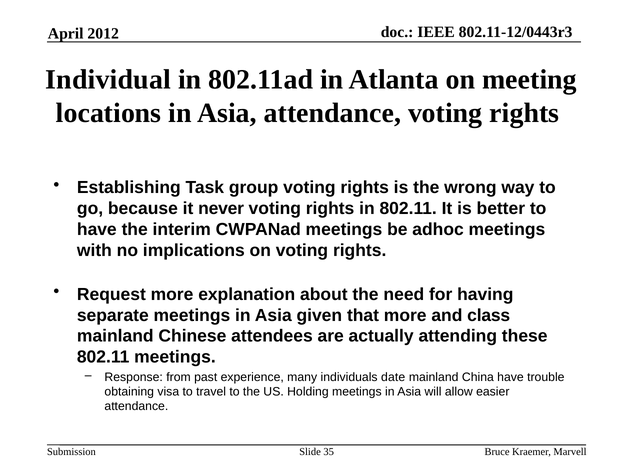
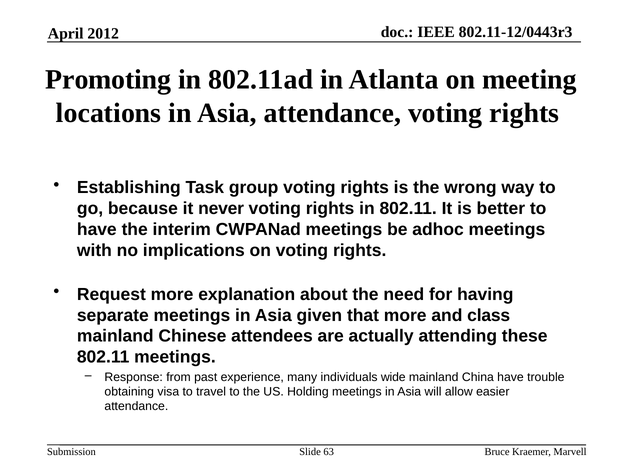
Individual: Individual -> Promoting
date: date -> wide
35: 35 -> 63
